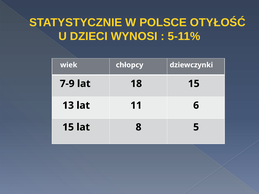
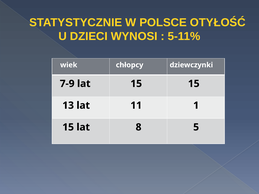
lat 18: 18 -> 15
6: 6 -> 1
